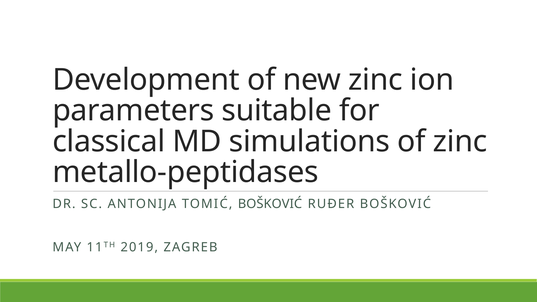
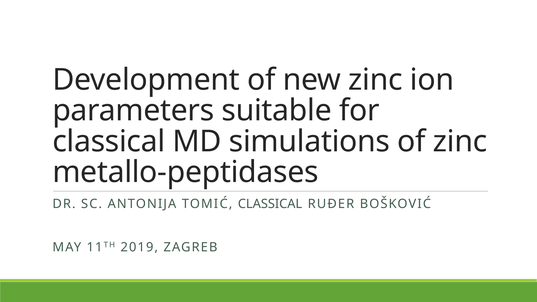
TOMIĆ BOŠKOVIĆ: BOŠKOVIĆ -> CLASSICAL
